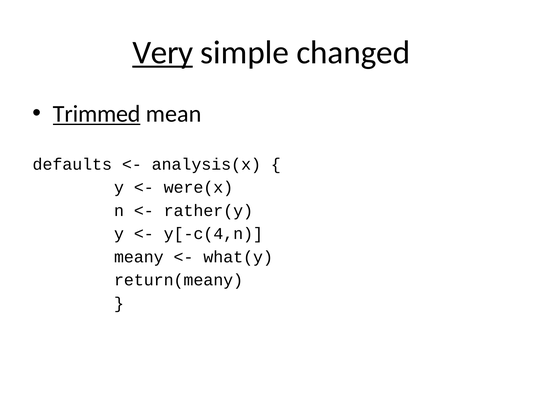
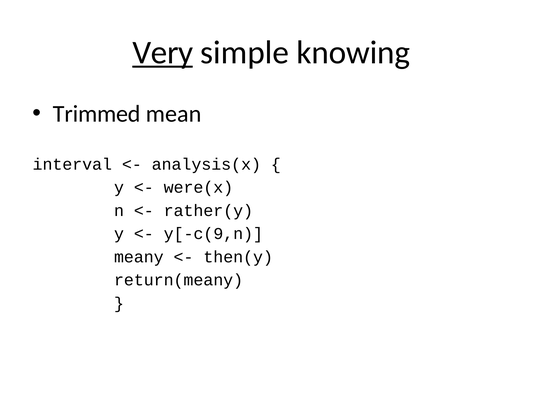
changed: changed -> knowing
Trimmed underline: present -> none
defaults: defaults -> interval
y[-c(4,n: y[-c(4,n -> y[-c(9,n
what(y: what(y -> then(y
